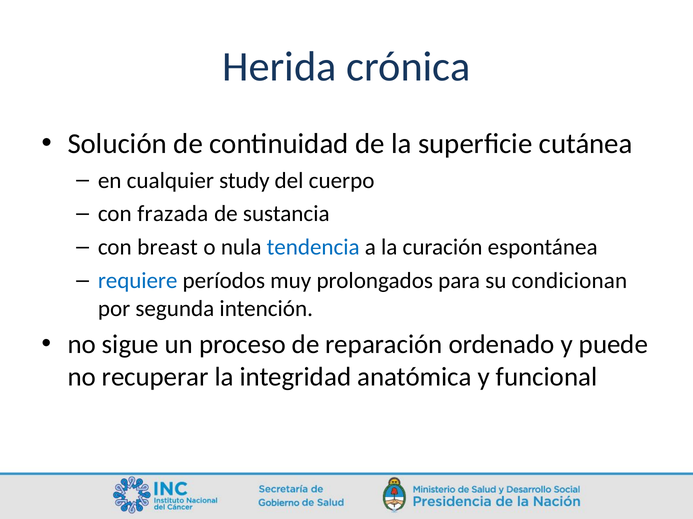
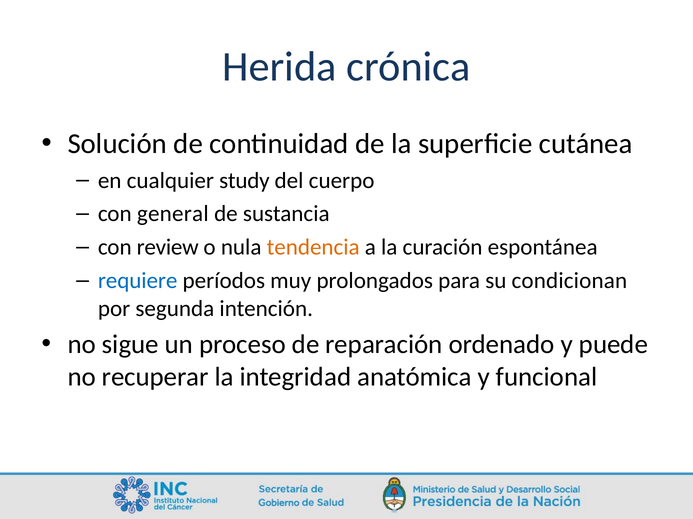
frazada: frazada -> general
breast: breast -> review
tendencia colour: blue -> orange
